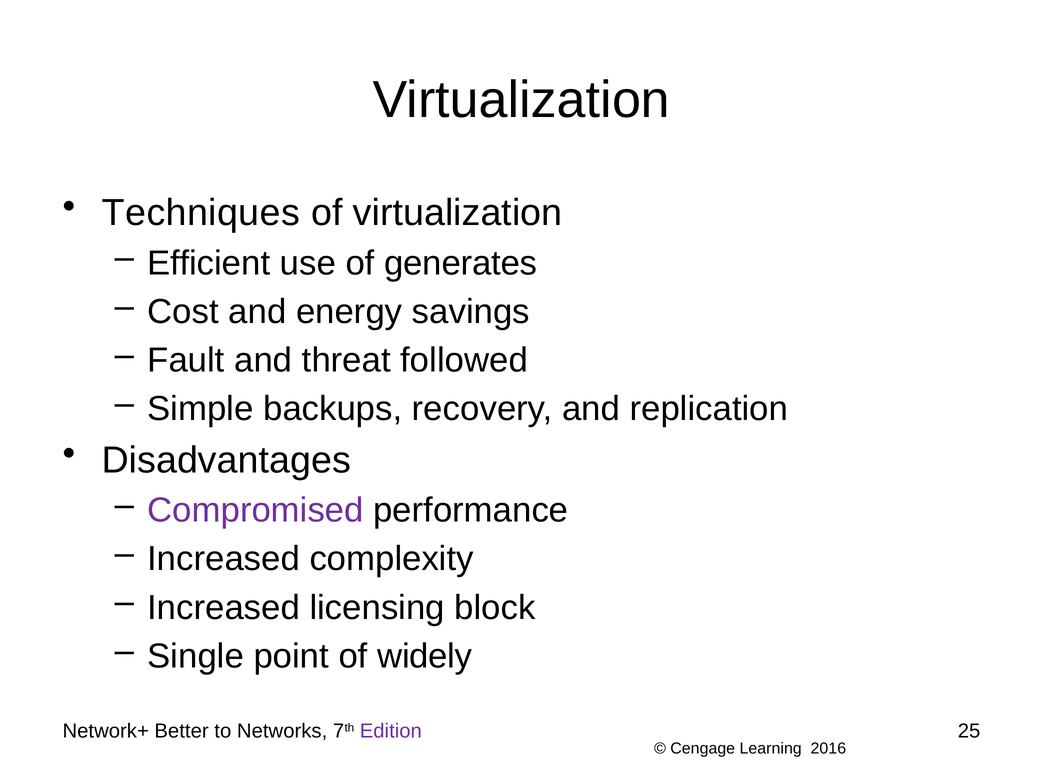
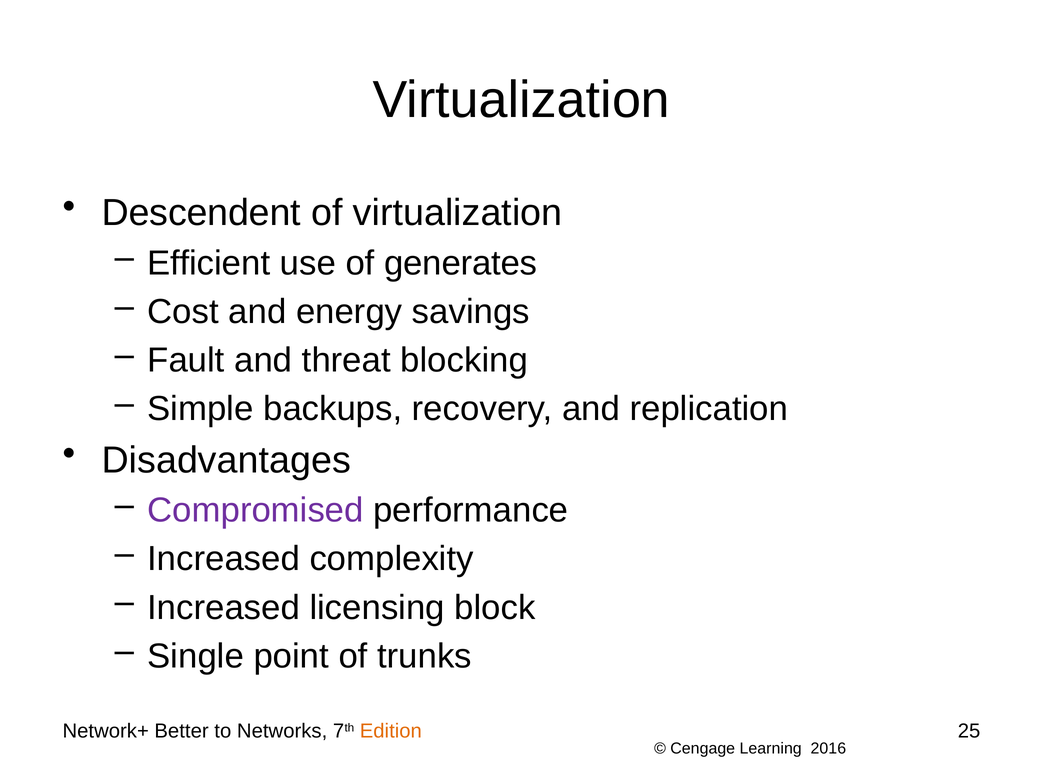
Techniques: Techniques -> Descendent
followed: followed -> blocking
widely: widely -> trunks
Edition colour: purple -> orange
